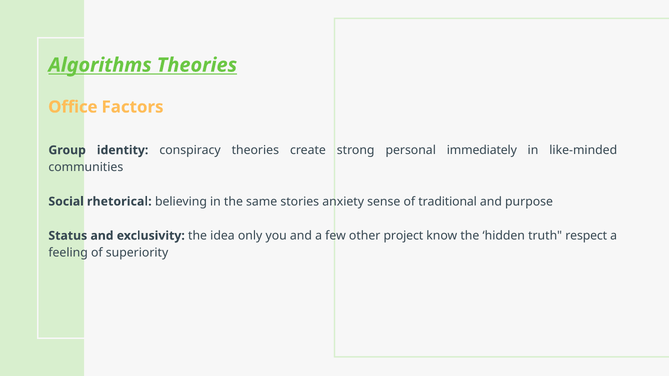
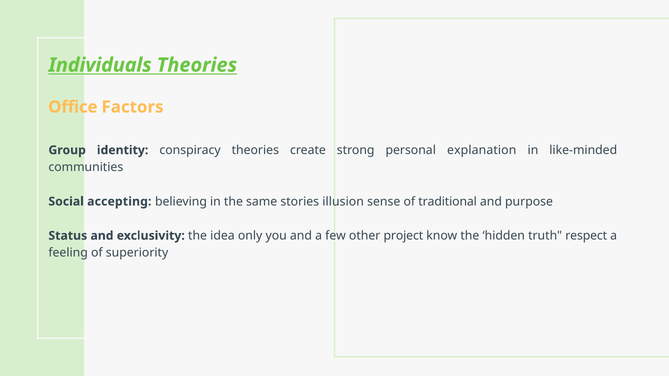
Algorithms: Algorithms -> Individuals
immediately: immediately -> explanation
rhetorical: rhetorical -> accepting
anxiety: anxiety -> illusion
